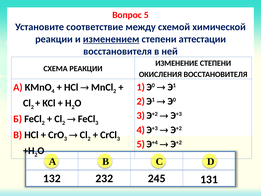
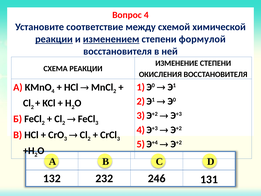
Вопрос 5: 5 -> 4
реакции at (54, 39) underline: none -> present
аттестации: аттестации -> формулой
245: 245 -> 246
